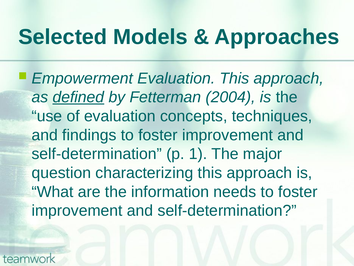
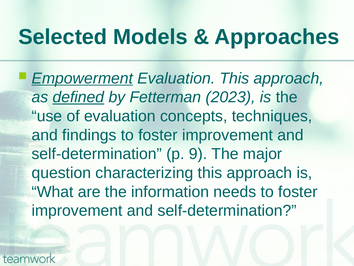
Empowerment underline: none -> present
2004: 2004 -> 2023
1: 1 -> 9
